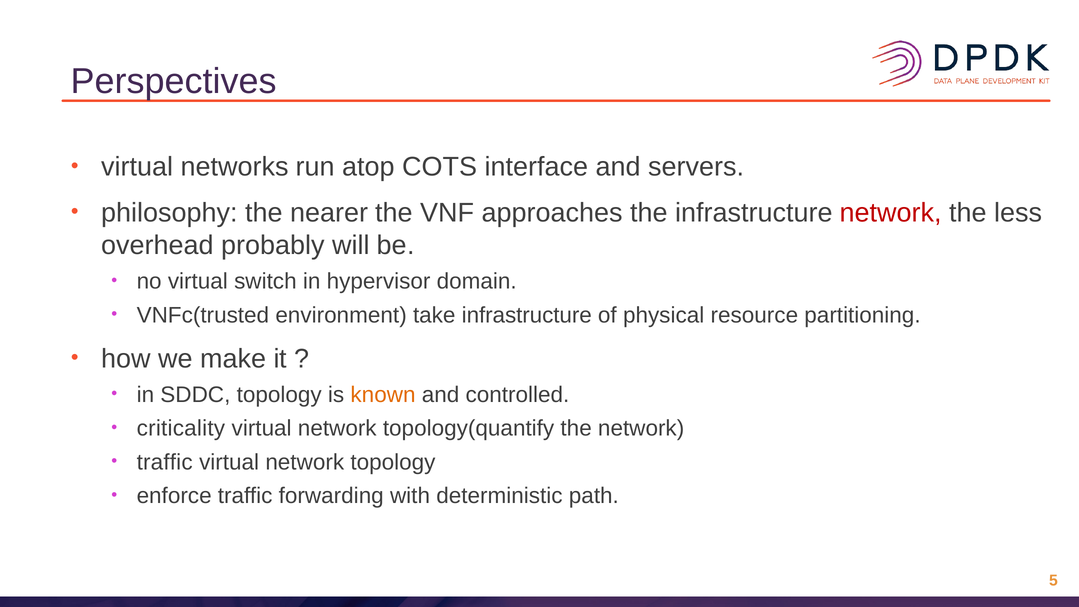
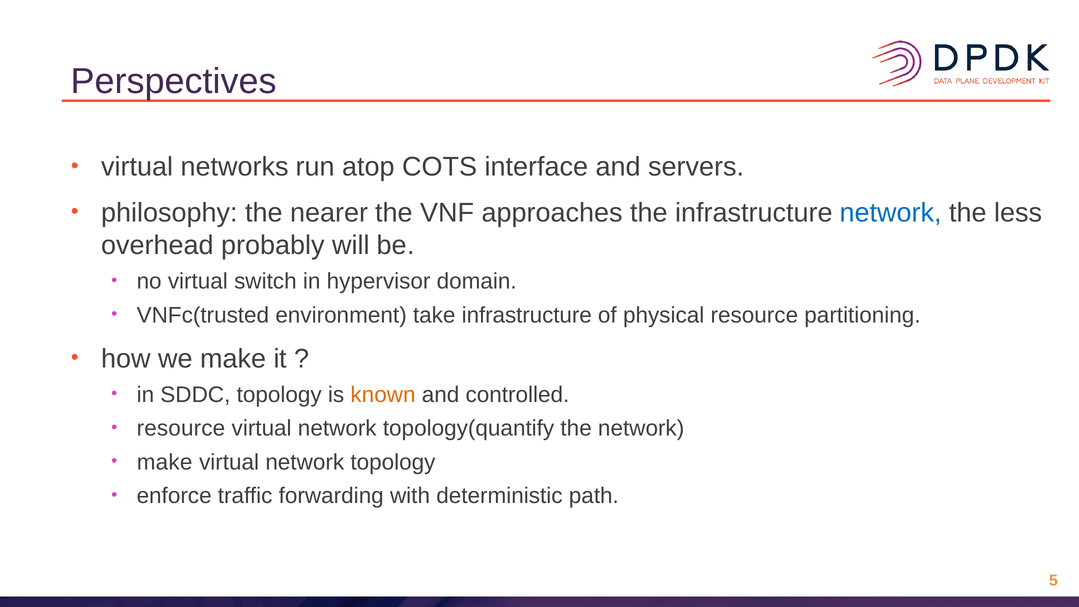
network at (891, 213) colour: red -> blue
criticality at (181, 428): criticality -> resource
traffic at (165, 462): traffic -> make
